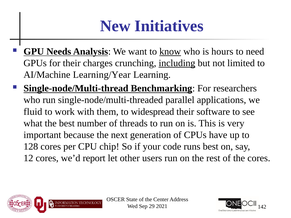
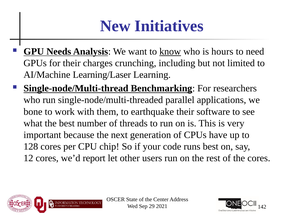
including underline: present -> none
Learning/Year: Learning/Year -> Learning/Laser
fluid: fluid -> bone
widespread: widespread -> earthquake
